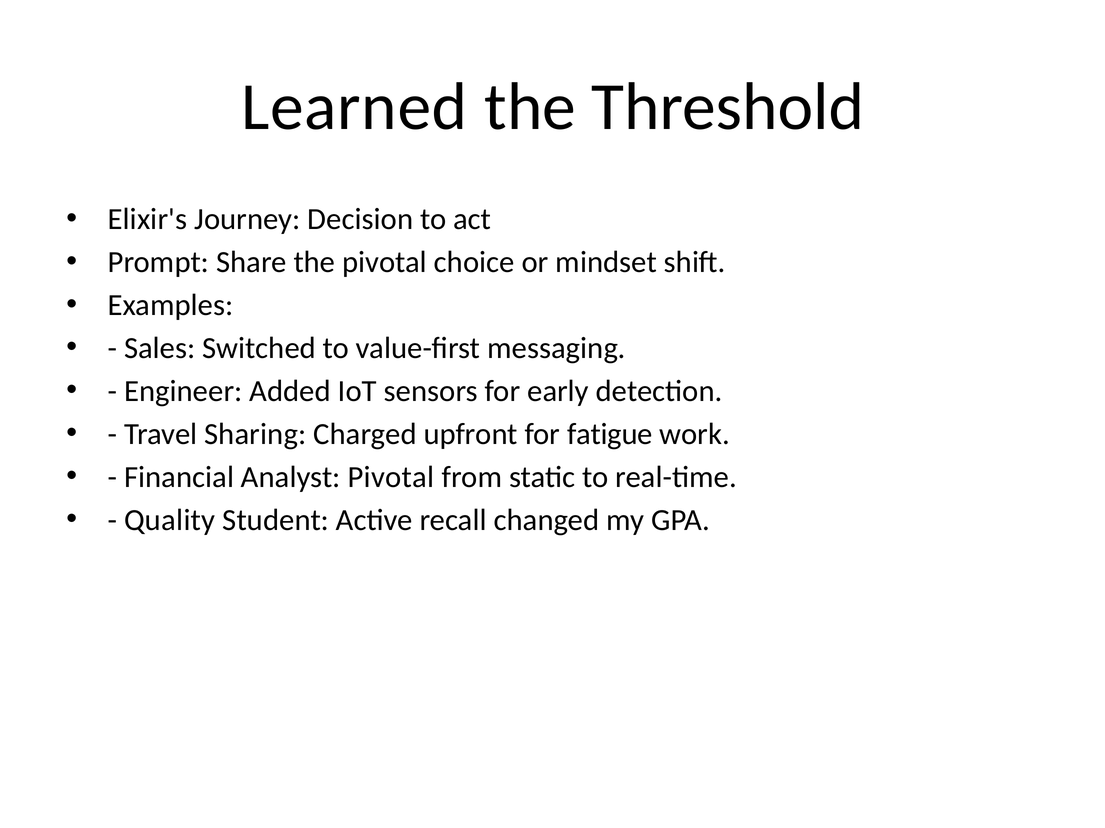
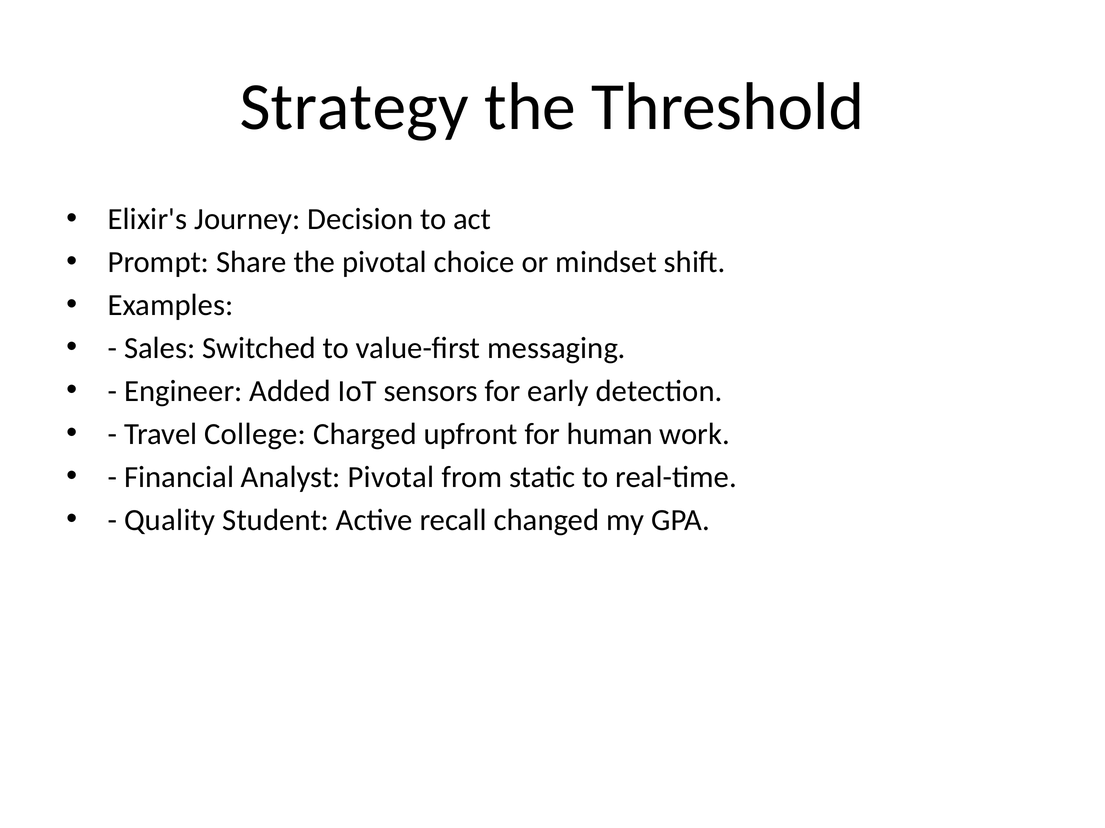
Learned: Learned -> Strategy
Sharing: Sharing -> College
fatigue: fatigue -> human
